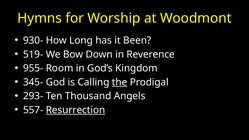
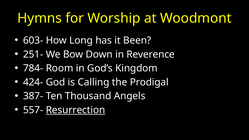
930-: 930- -> 603-
519-: 519- -> 251-
955-: 955- -> 784-
345-: 345- -> 424-
the underline: present -> none
293-: 293- -> 387-
